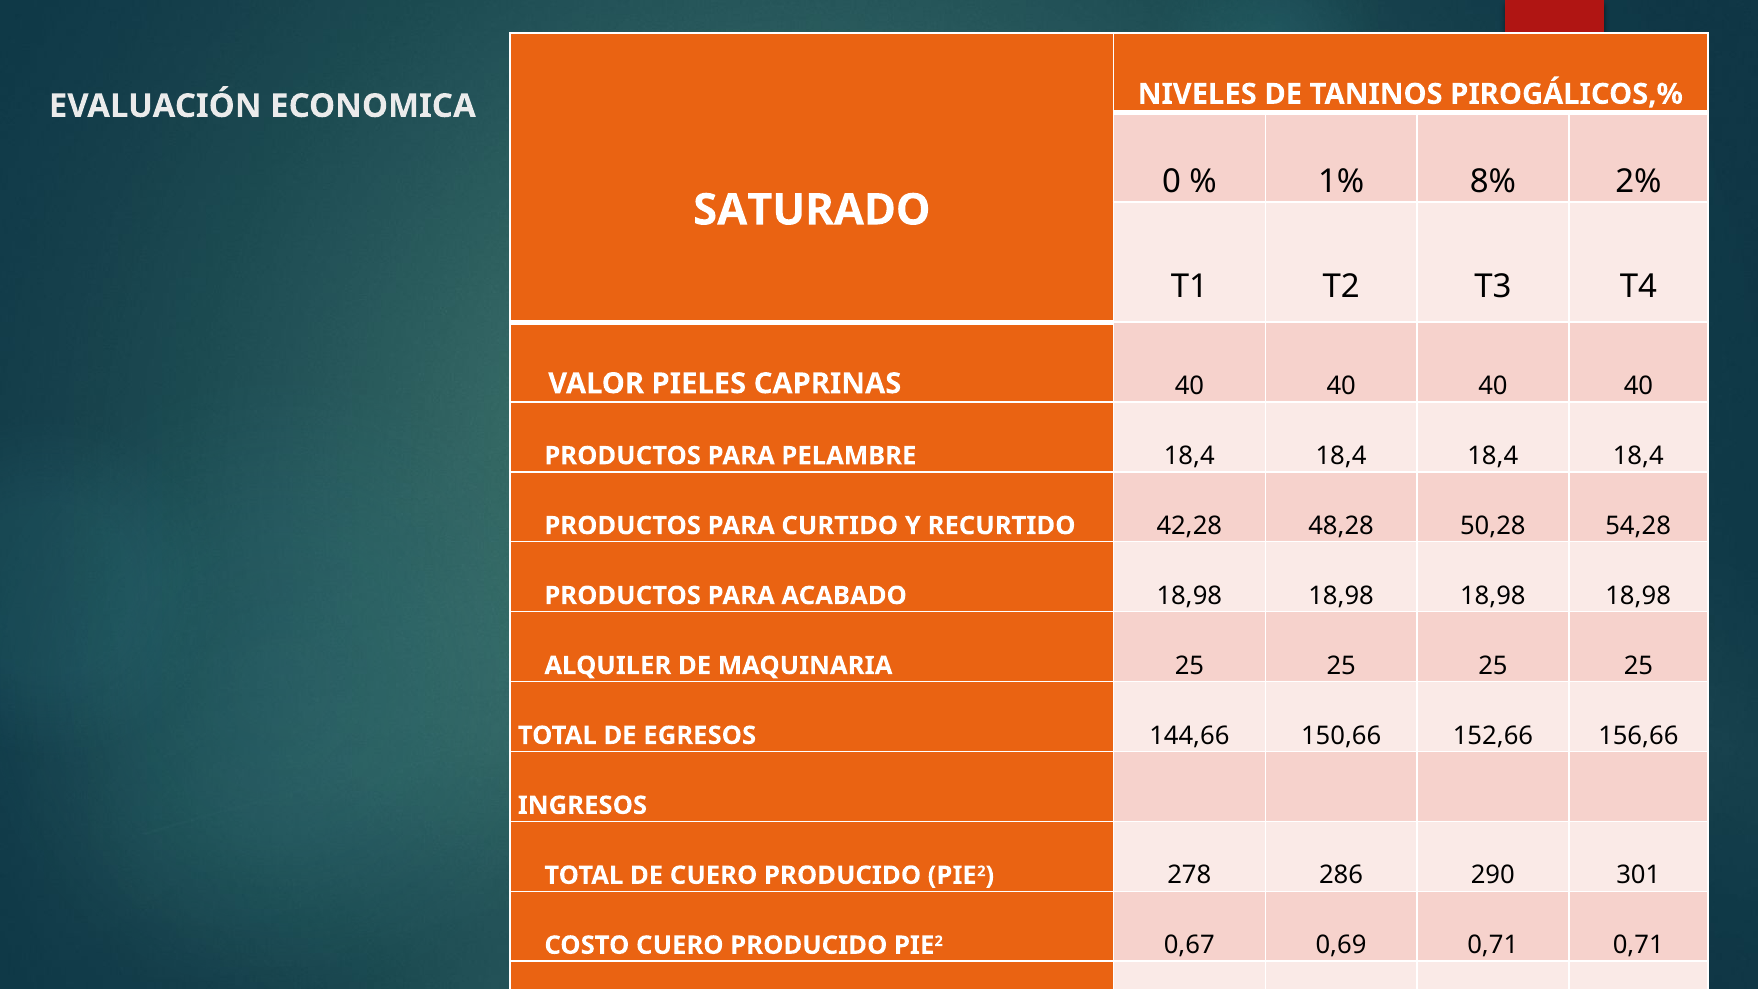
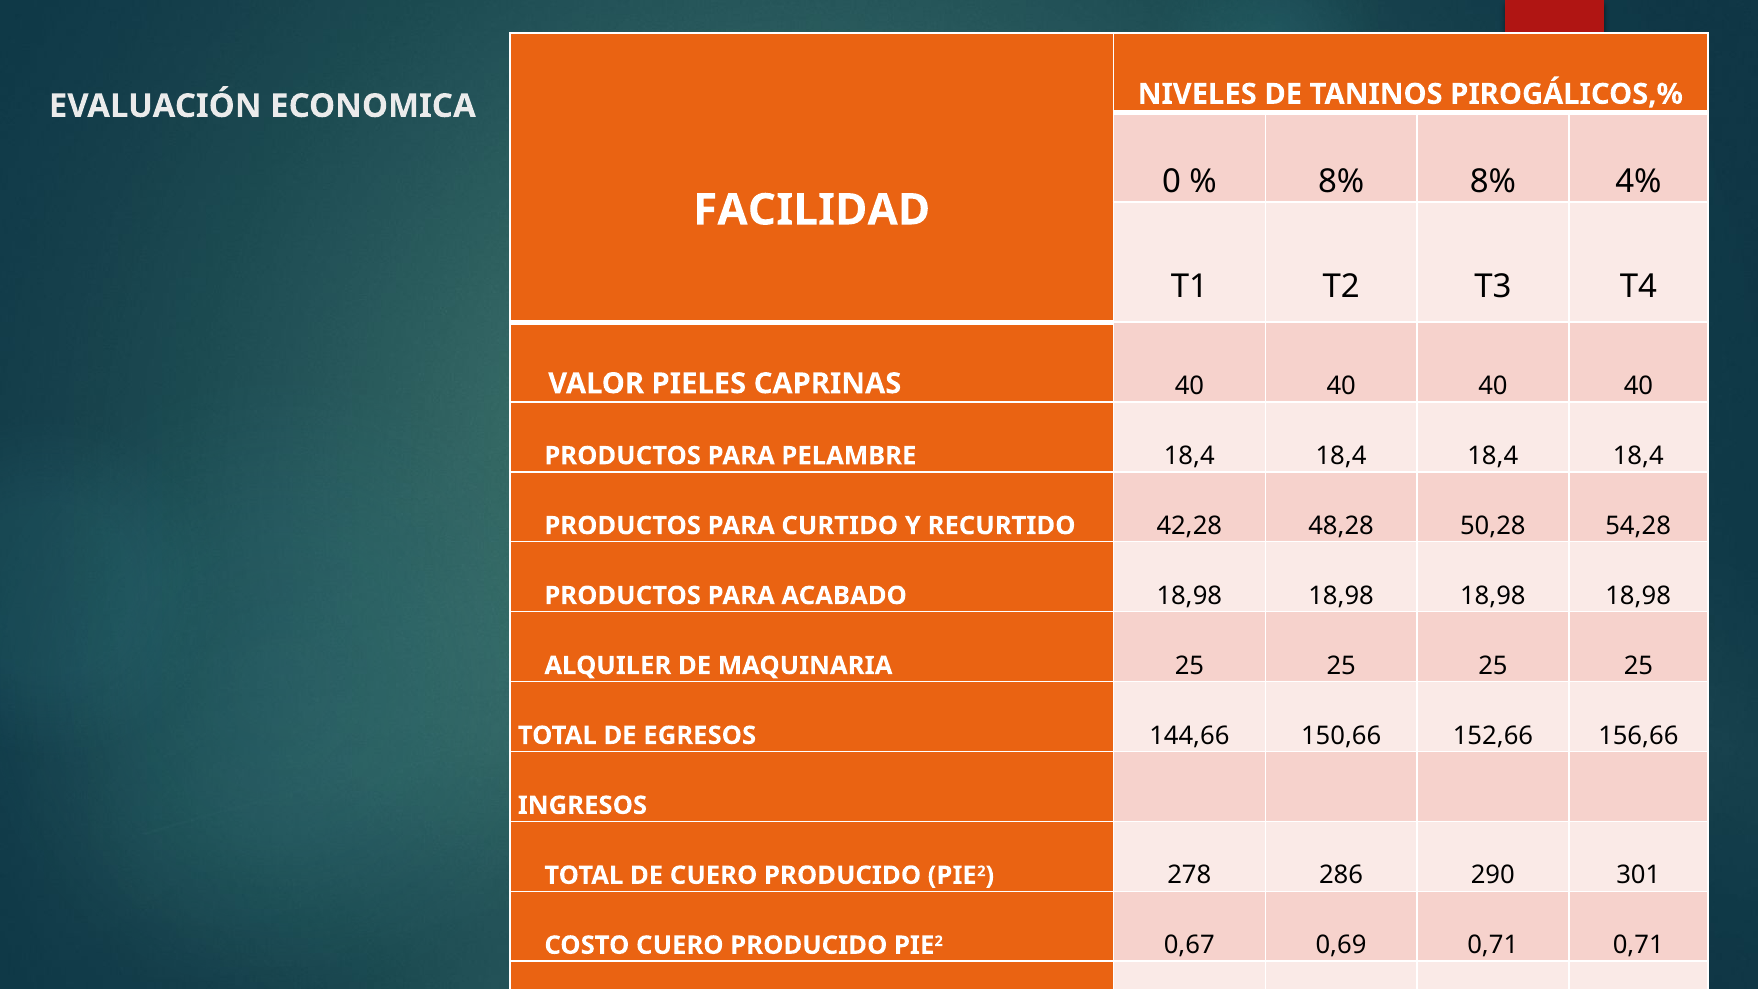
1% at (1341, 181): 1% -> 8%
2%: 2% -> 4%
SATURADO: SATURADO -> FACILIDAD
